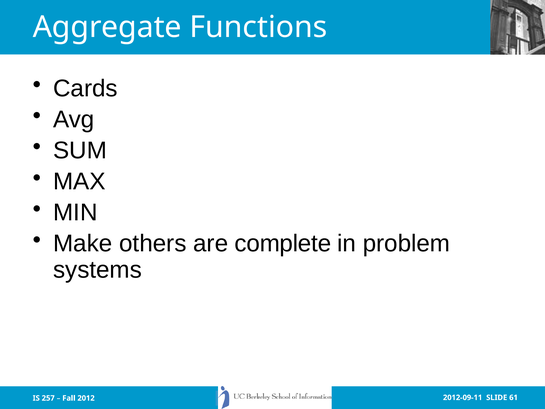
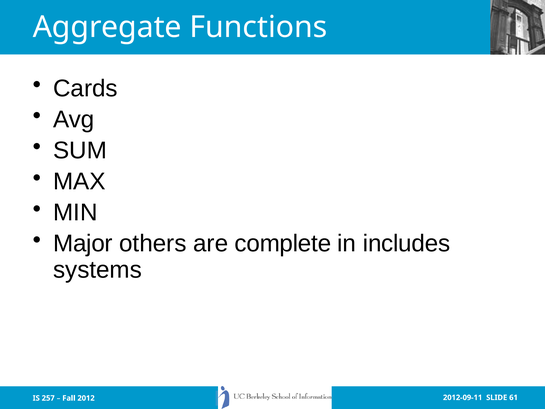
Make: Make -> Major
problem: problem -> includes
